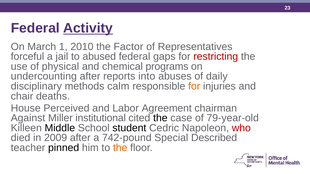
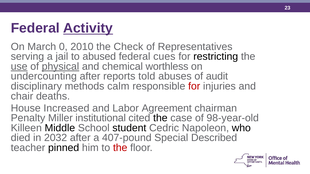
1: 1 -> 0
Factor: Factor -> Check
forceful: forceful -> serving
gaps: gaps -> cues
restricting colour: red -> black
use underline: none -> present
physical underline: none -> present
programs: programs -> worthless
into: into -> told
daily: daily -> audit
for at (194, 86) colour: orange -> red
Perceived: Perceived -> Increased
Against: Against -> Penalty
79-year-old: 79-year-old -> 98-year-old
who colour: red -> black
2009: 2009 -> 2032
742-pound: 742-pound -> 407-pound
the at (120, 148) colour: orange -> red
